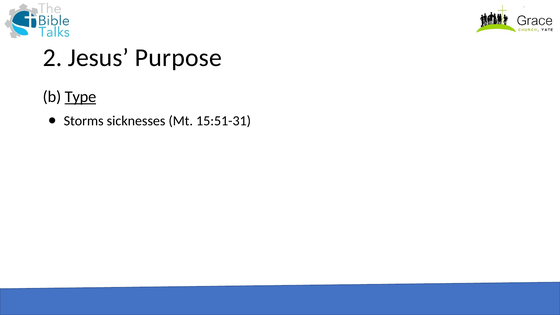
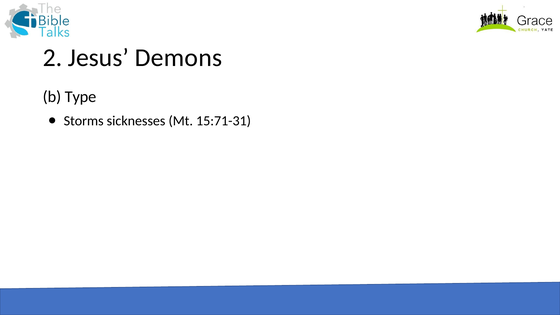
Purpose: Purpose -> Demons
Type underline: present -> none
15:51-31: 15:51-31 -> 15:71-31
